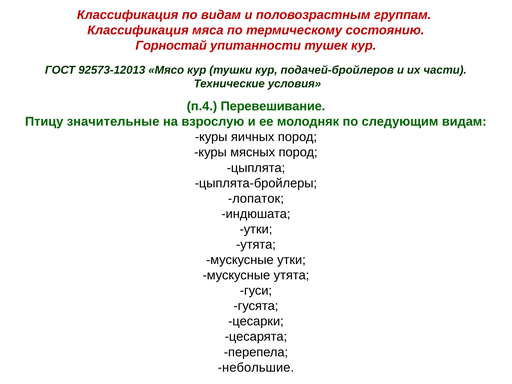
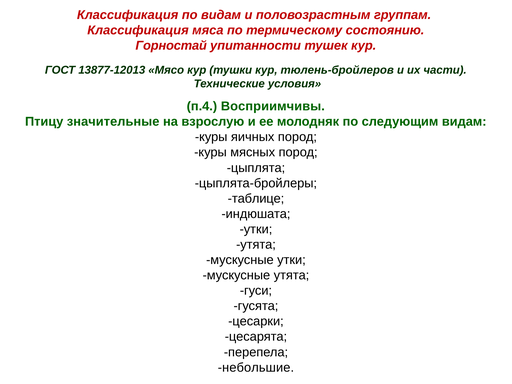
92573-12013: 92573-12013 -> 13877-12013
подачей-бройлеров: подачей-бройлеров -> тюлень-бройлеров
Перевешивание: Перевешивание -> Восприимчивы
лопаток: лопаток -> таблице
